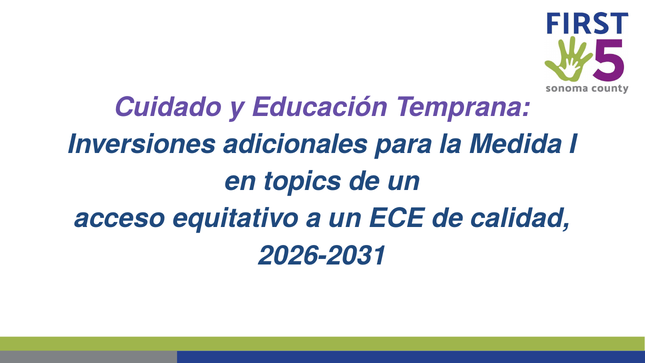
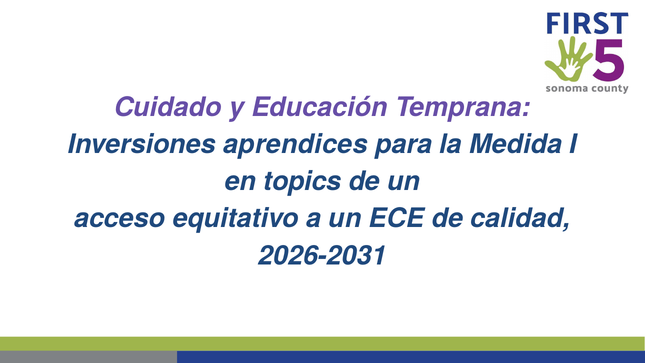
adicionales: adicionales -> aprendices
